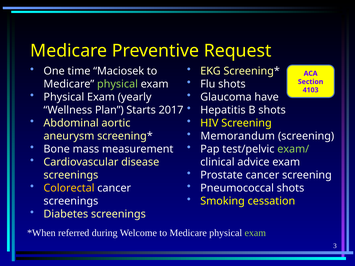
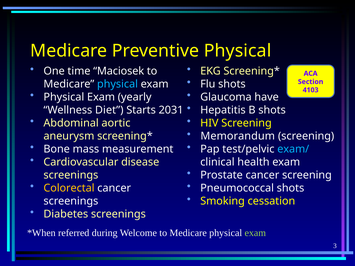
Preventive Request: Request -> Physical
physical at (117, 84) colour: light green -> light blue
Plan: Plan -> Diet
2017: 2017 -> 2031
exam/ colour: light green -> light blue
advice: advice -> health
